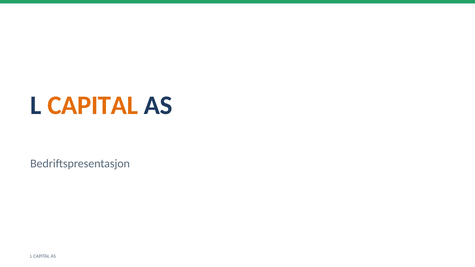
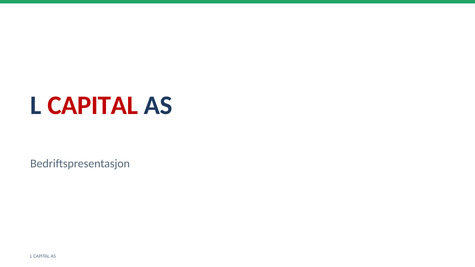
CAPITAL at (93, 105) colour: orange -> red
